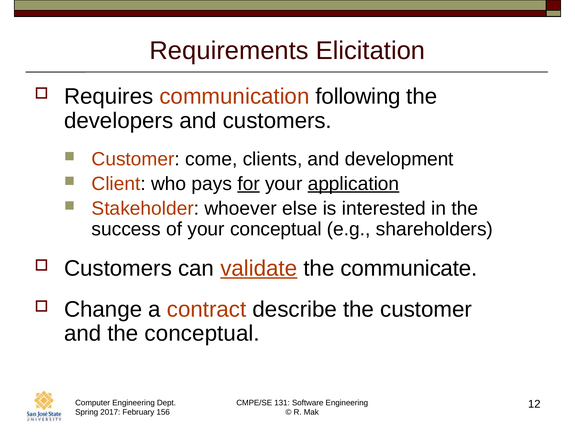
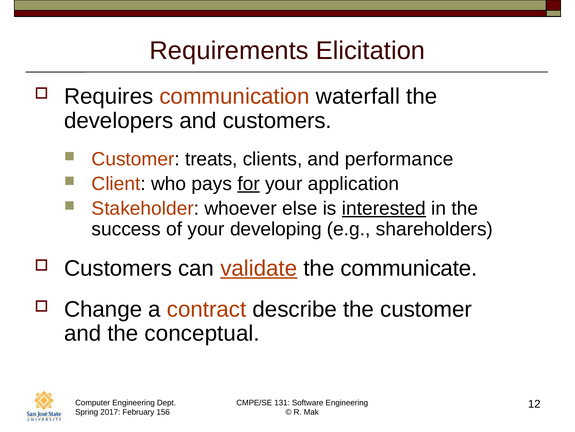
following: following -> waterfall
come: come -> treats
development: development -> performance
application underline: present -> none
interested underline: none -> present
your conceptual: conceptual -> developing
